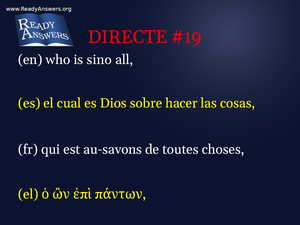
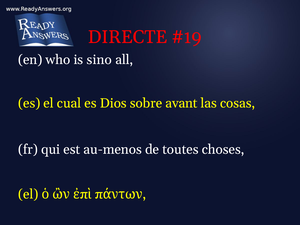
hacer: hacer -> avant
au-savons: au-savons -> au-menos
